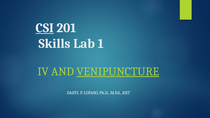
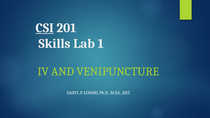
VENIPUNCTURE underline: present -> none
